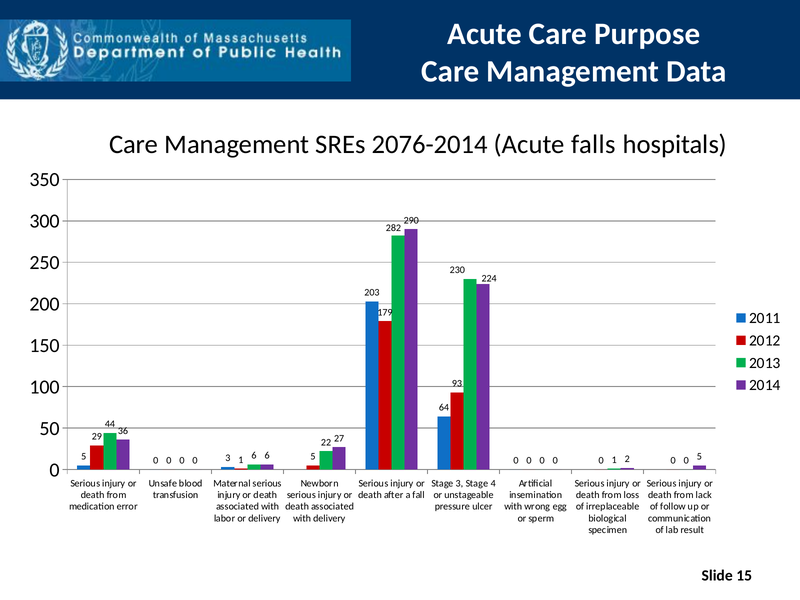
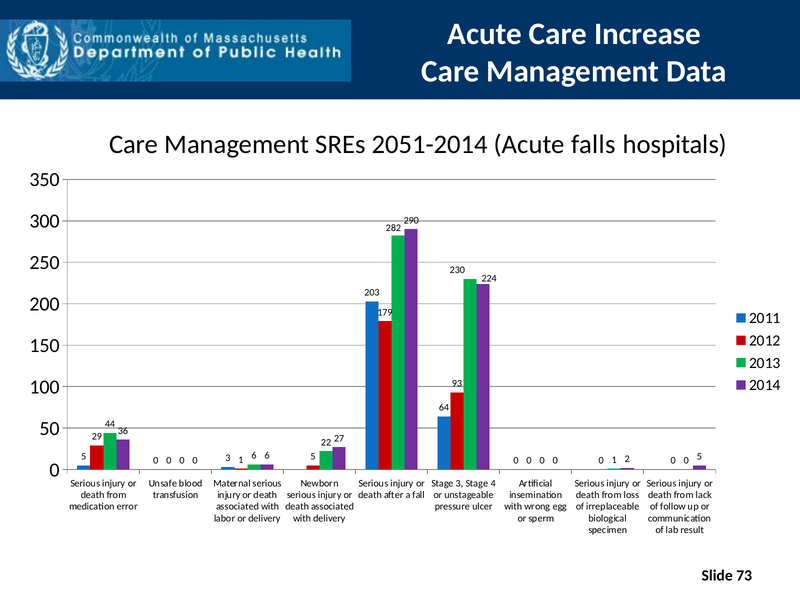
Purpose: Purpose -> Increase
2076-2014: 2076-2014 -> 2051-2014
15: 15 -> 73
